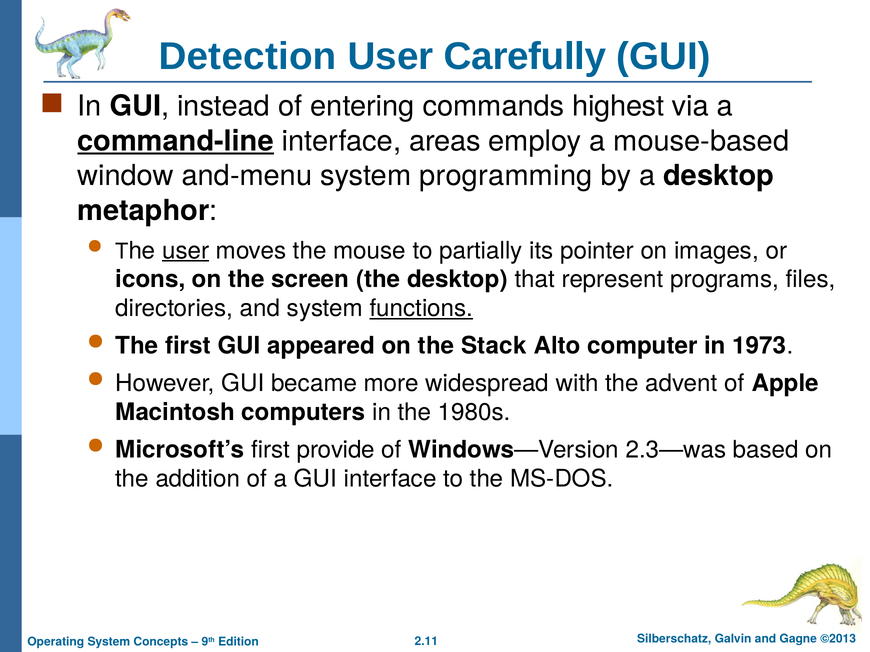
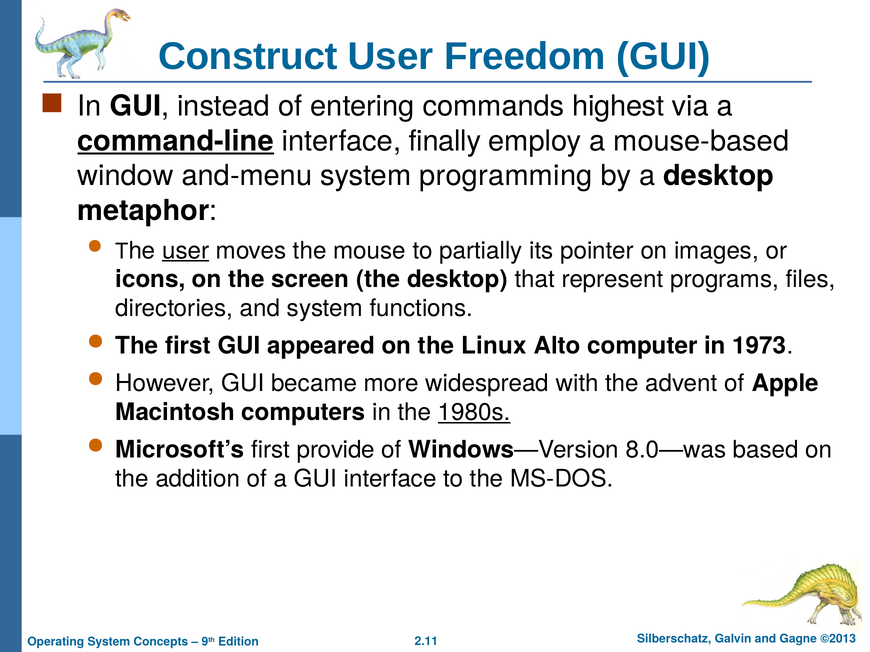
Detection: Detection -> Construct
Carefully: Carefully -> Freedom
areas: areas -> finally
functions underline: present -> none
Stack: Stack -> Linux
1980s underline: none -> present
2.3—was: 2.3—was -> 8.0—was
